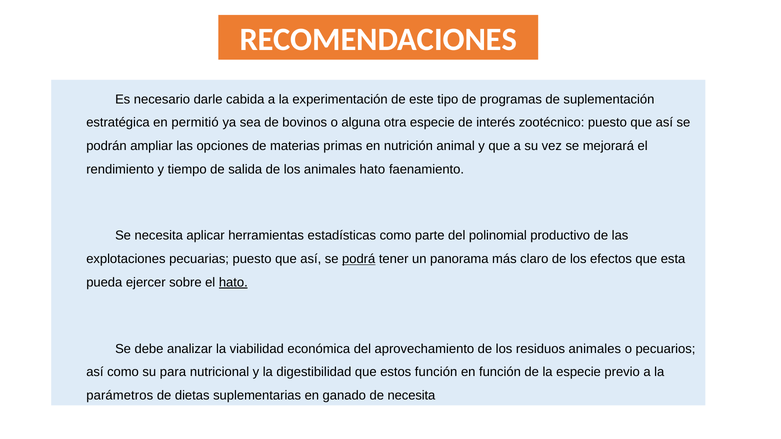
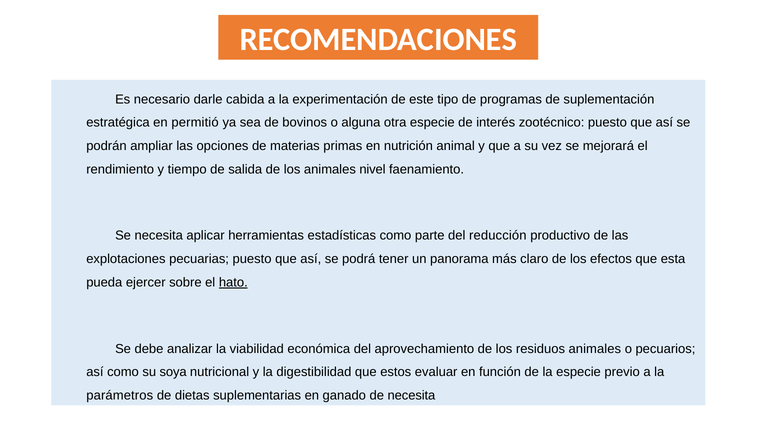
animales hato: hato -> nivel
polinomial: polinomial -> reducción
podrá underline: present -> none
para: para -> soya
estos función: función -> evaluar
